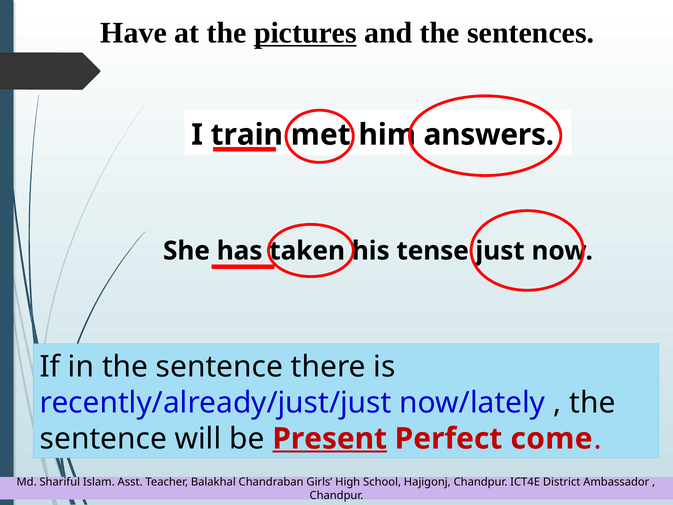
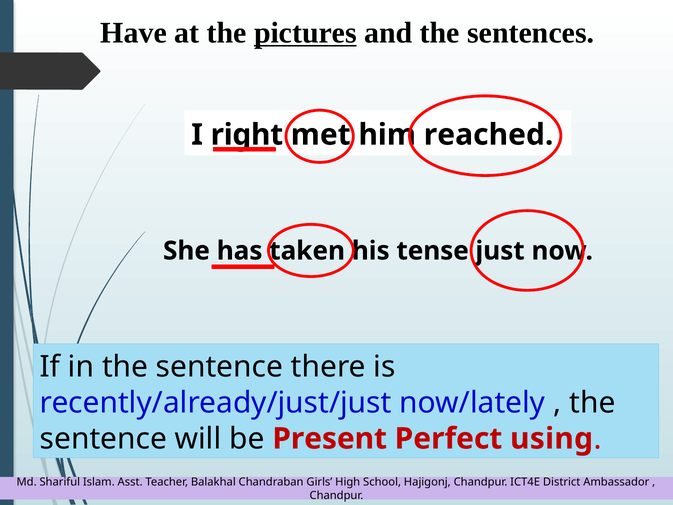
train: train -> right
answers: answers -> reached
Present at (330, 438) underline: present -> none
come: come -> using
